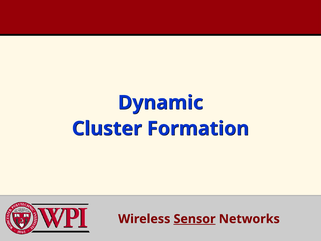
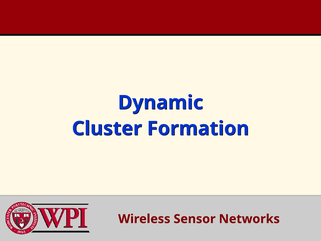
Sensor underline: present -> none
